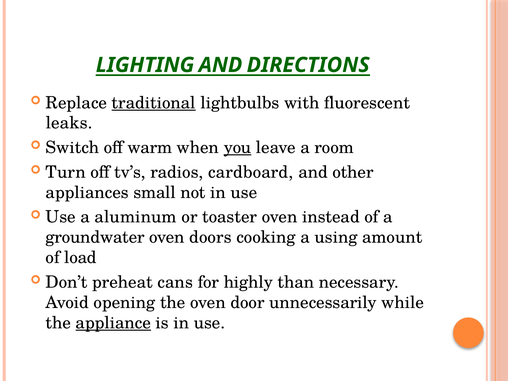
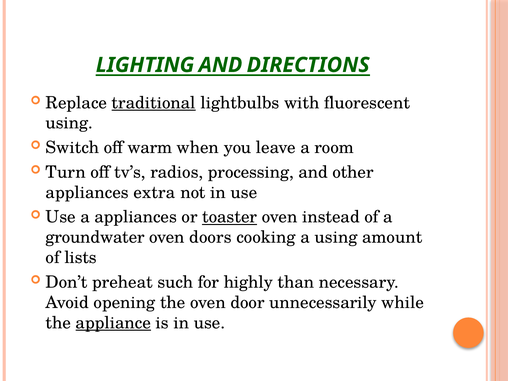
leaks at (69, 123): leaks -> using
you underline: present -> none
cardboard: cardboard -> processing
small: small -> extra
a aluminum: aluminum -> appliances
toaster underline: none -> present
load: load -> lists
cans: cans -> such
